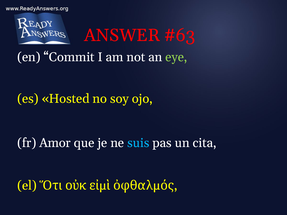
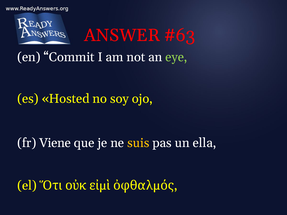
Amor: Amor -> Viene
suis colour: light blue -> yellow
cita: cita -> ella
